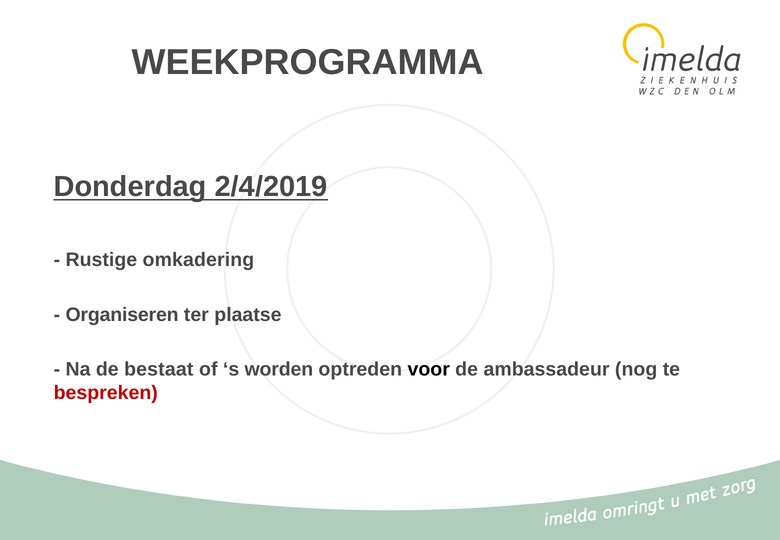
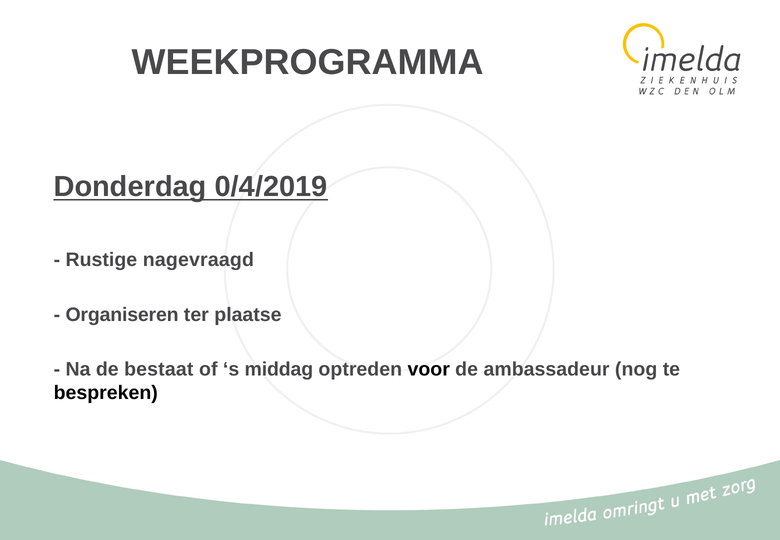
2/4/2019: 2/4/2019 -> 0/4/2019
omkadering: omkadering -> nagevraagd
worden: worden -> middag
bespreken colour: red -> black
